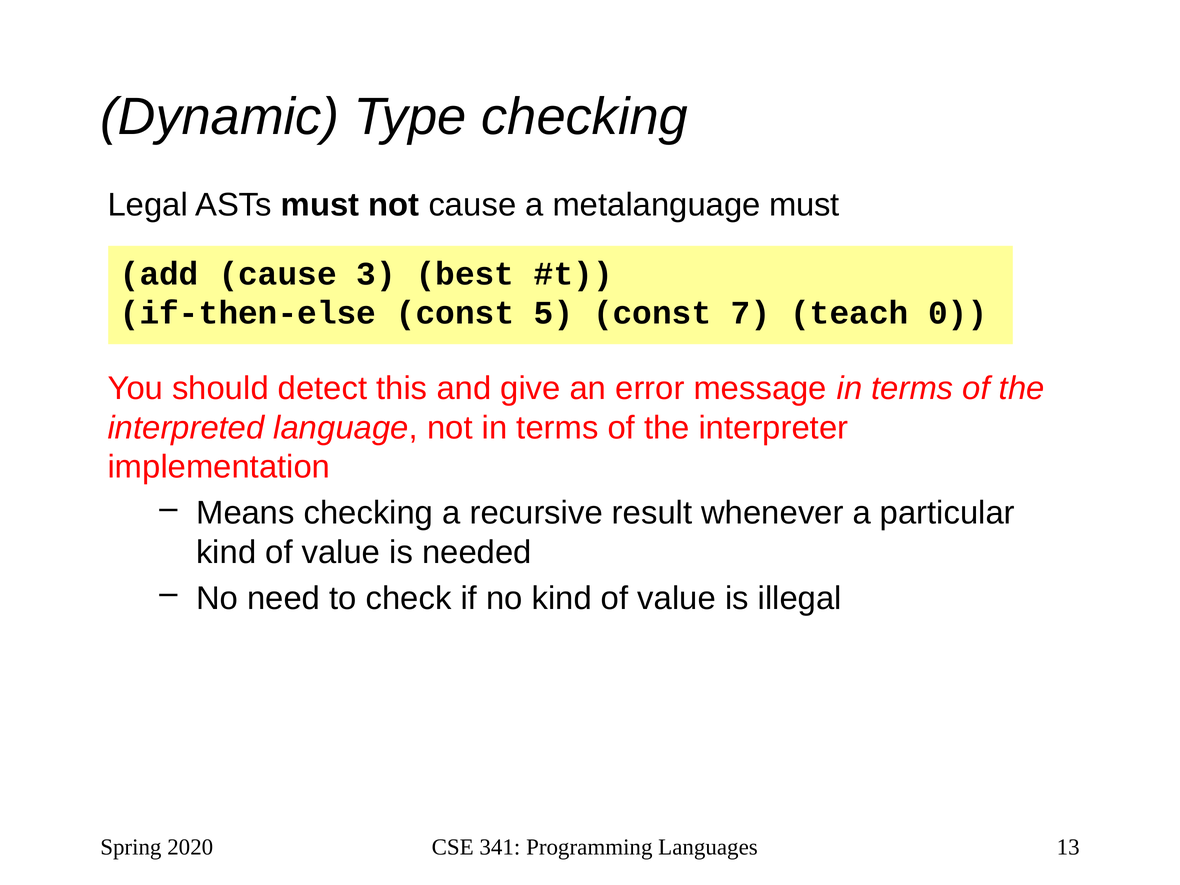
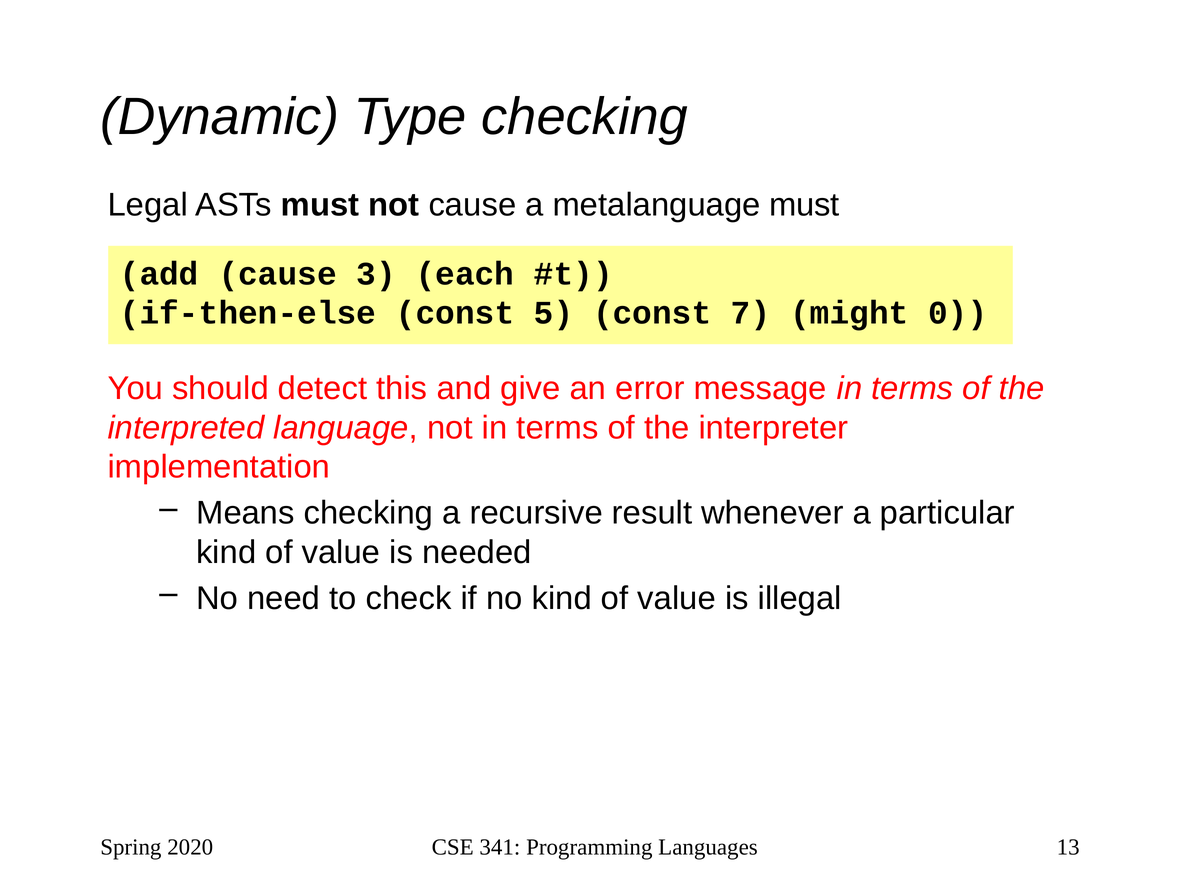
best: best -> each
teach: teach -> might
